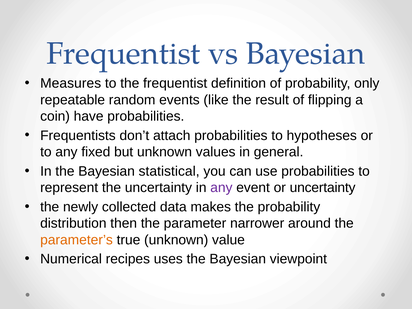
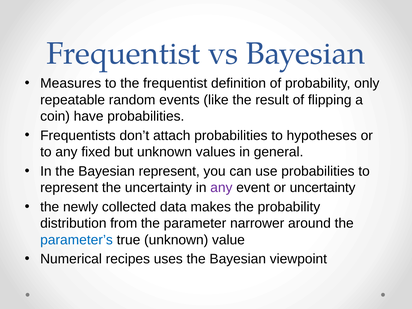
Bayesian statistical: statistical -> represent
then: then -> from
parameter’s colour: orange -> blue
